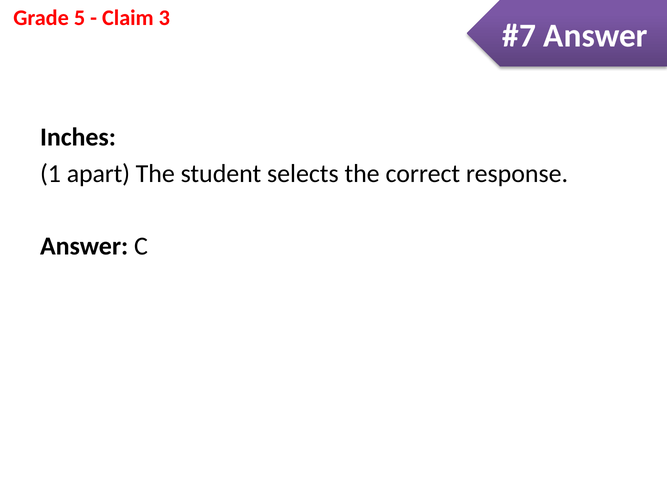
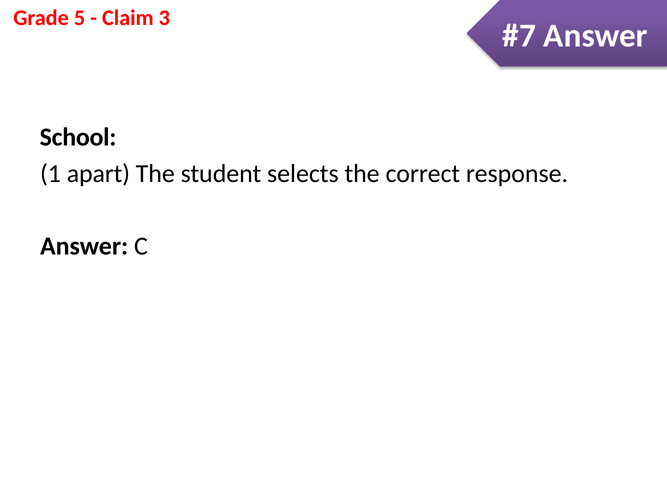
Inches: Inches -> School
